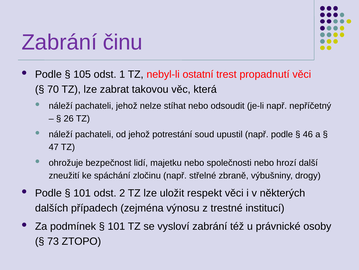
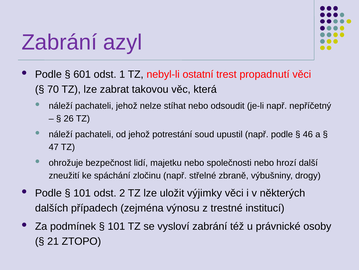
činu: činu -> azyl
105: 105 -> 601
respekt: respekt -> výjimky
73: 73 -> 21
